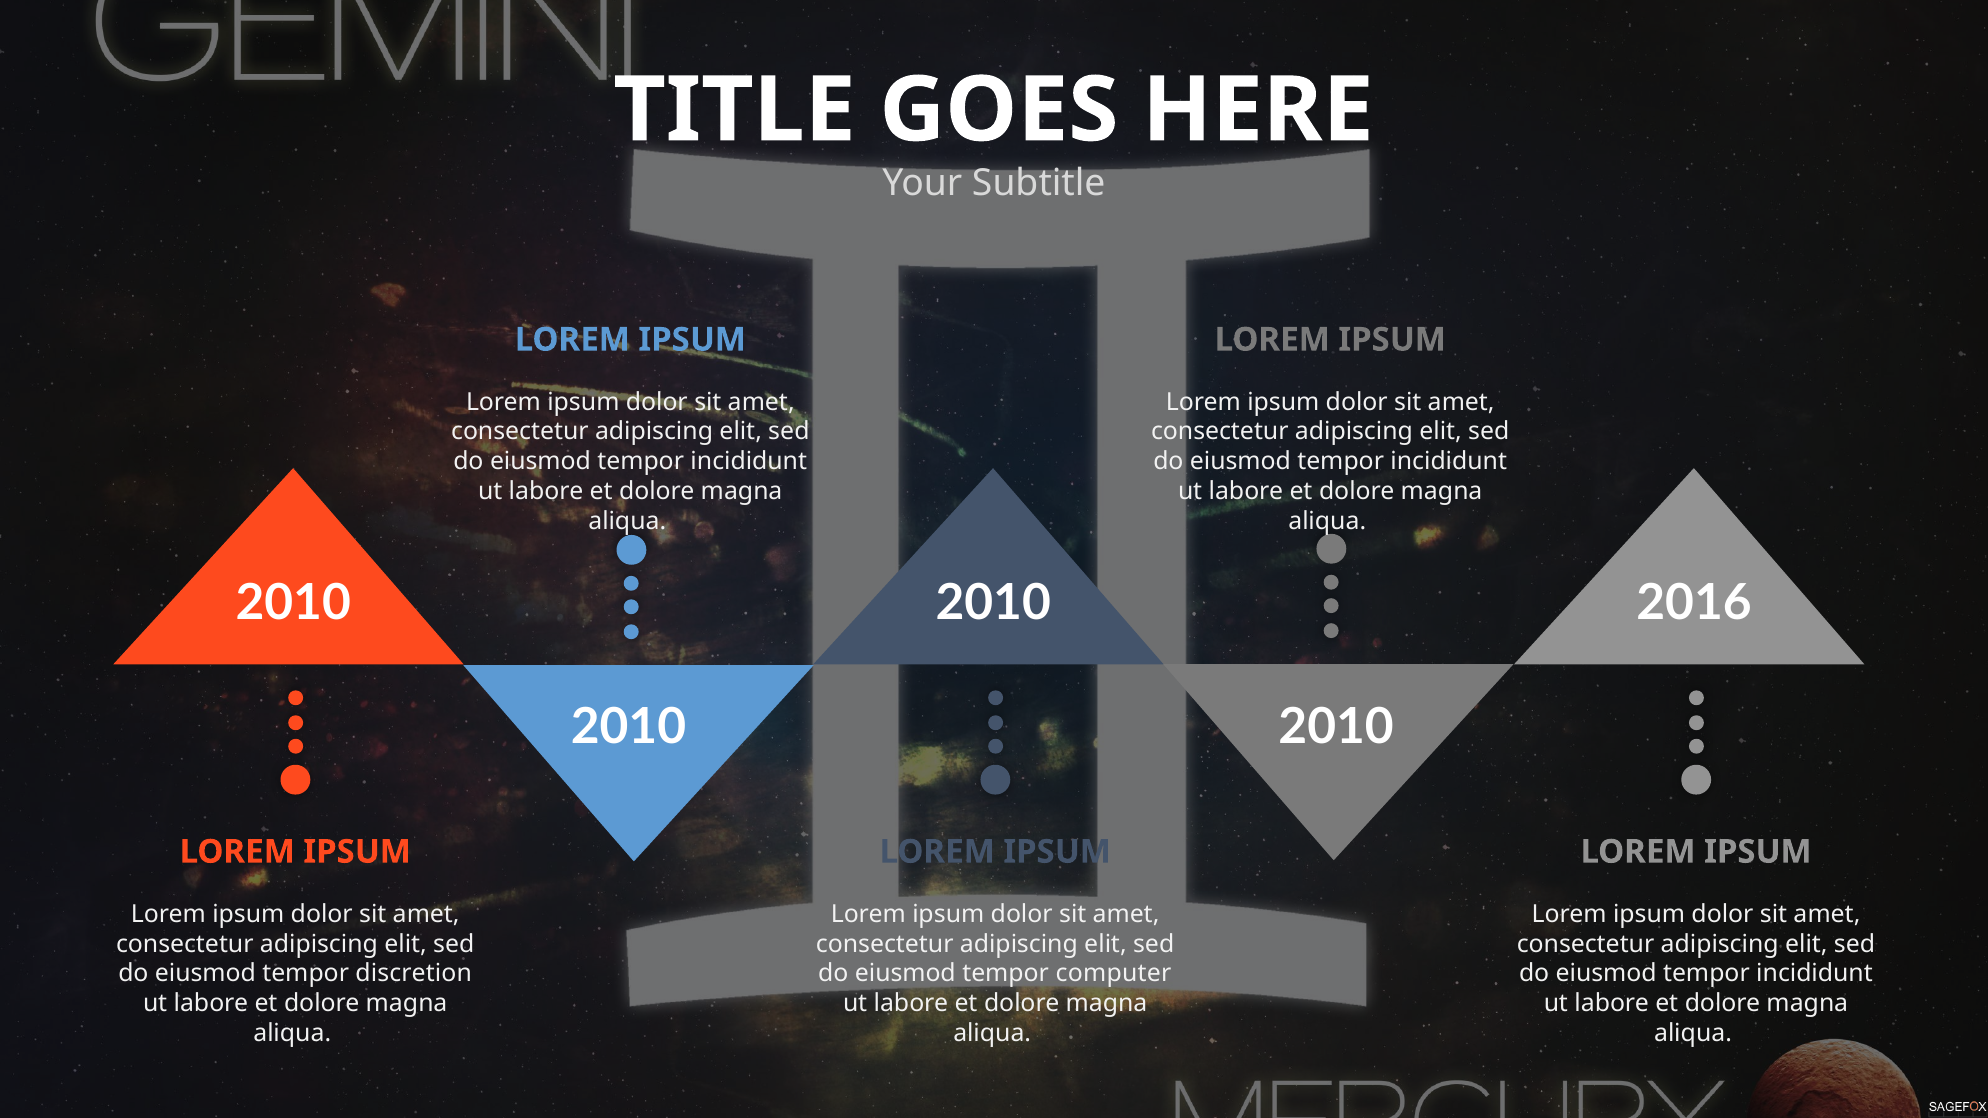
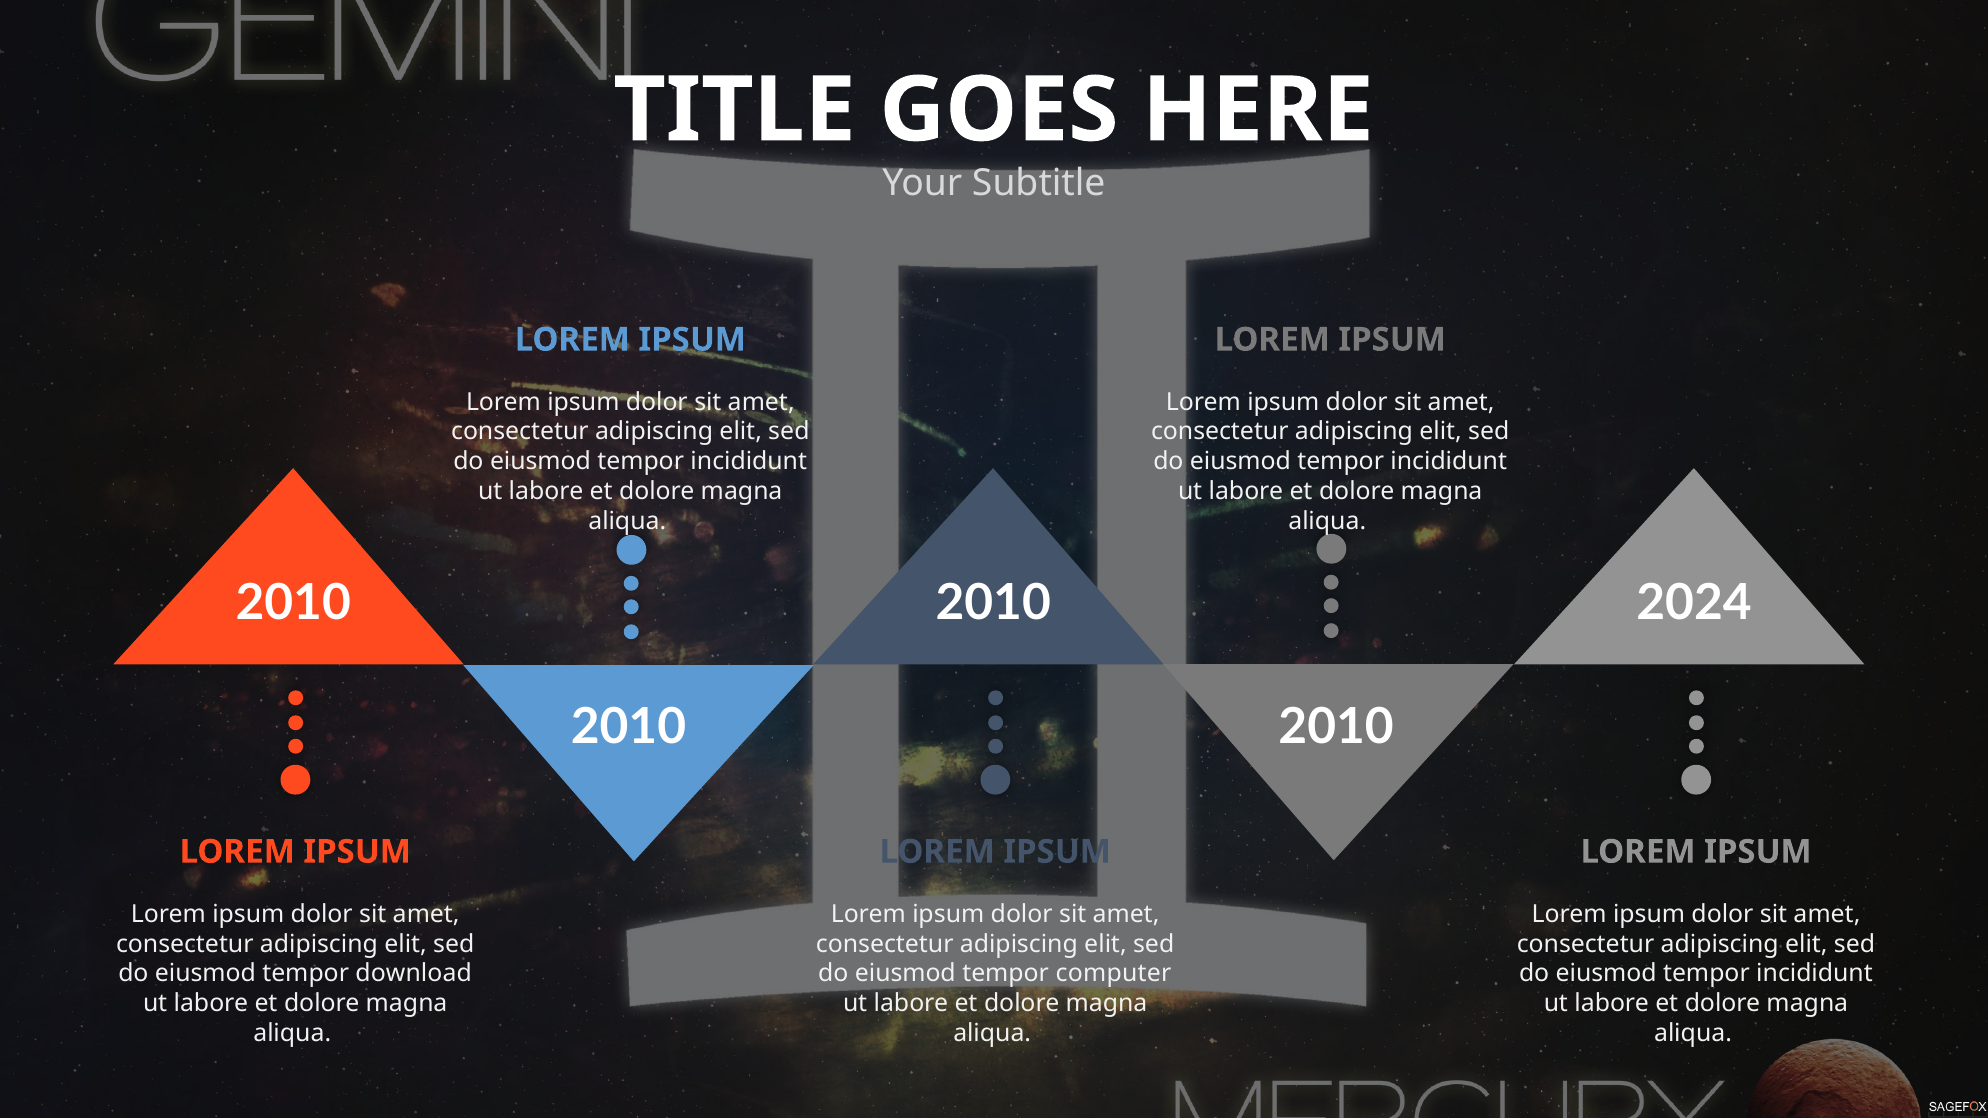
2016: 2016 -> 2024
discretion: discretion -> download
